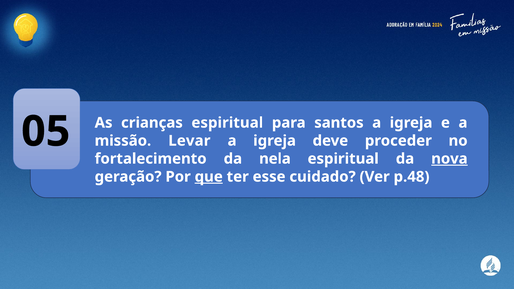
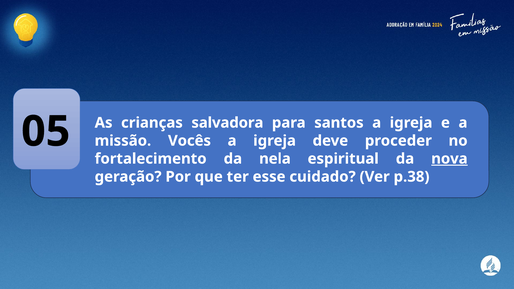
crianças espiritual: espiritual -> salvadora
Levar: Levar -> Vocês
que underline: present -> none
p.48: p.48 -> p.38
